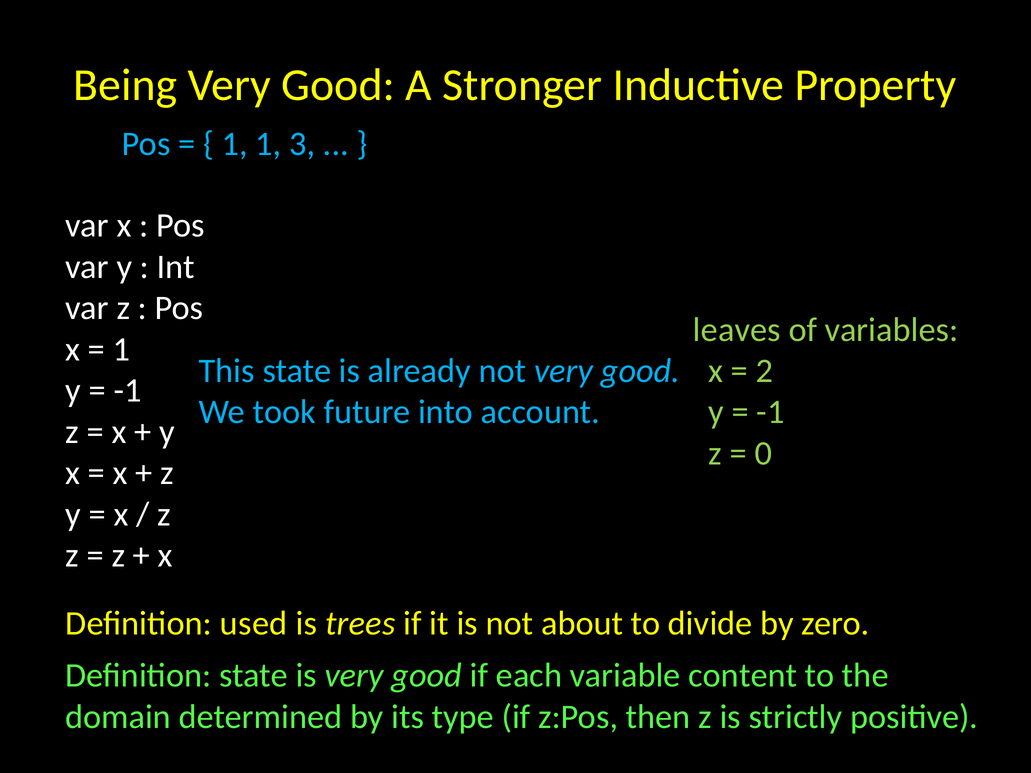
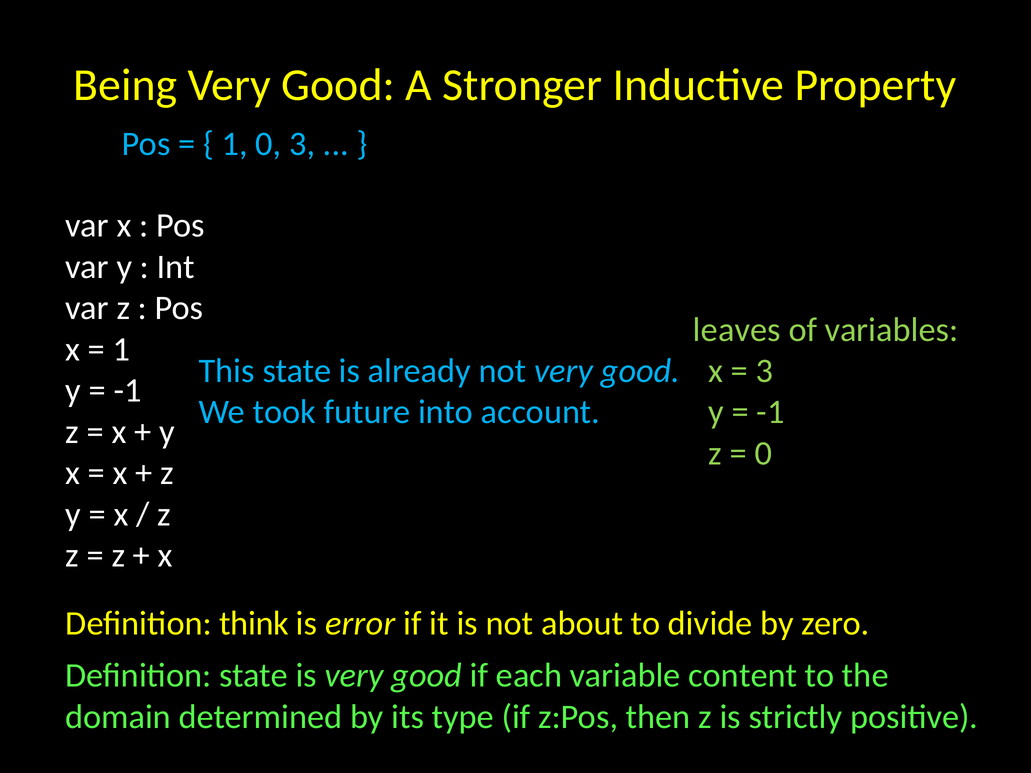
1 1: 1 -> 0
2 at (765, 371): 2 -> 3
used: used -> think
trees: trees -> error
